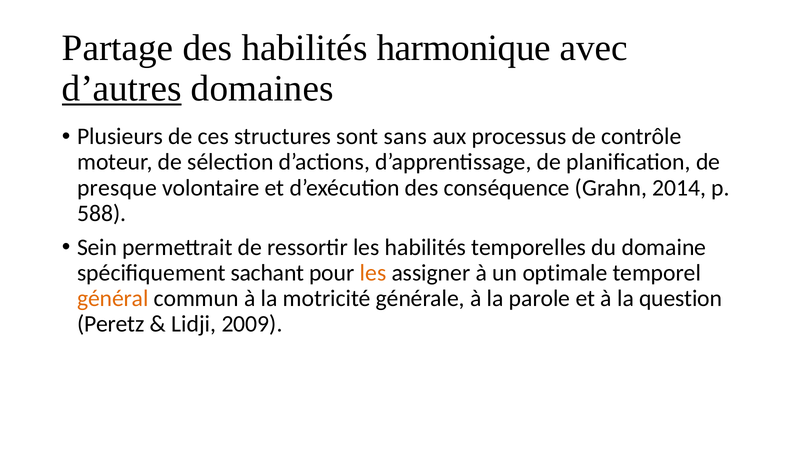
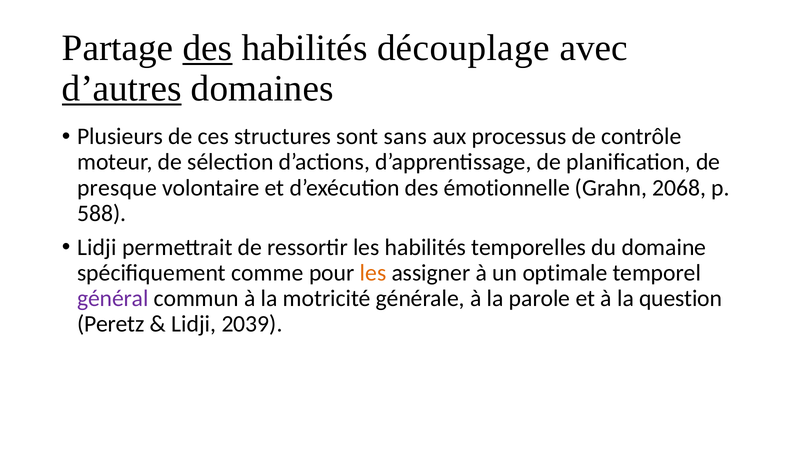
des at (207, 48) underline: none -> present
harmonique: harmonique -> découplage
conséquence: conséquence -> émotionnelle
2014: 2014 -> 2068
Sein at (97, 247): Sein -> Lidji
sachant: sachant -> comme
général colour: orange -> purple
2009: 2009 -> 2039
